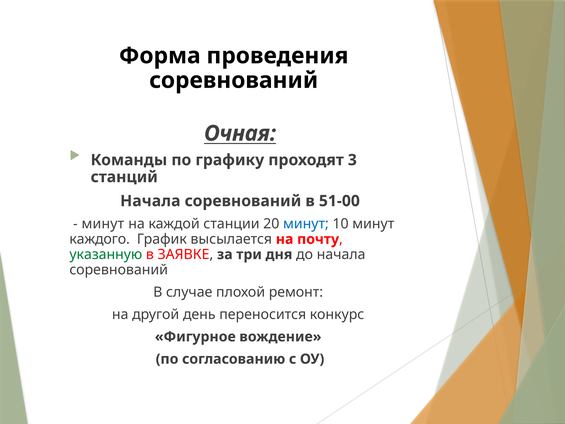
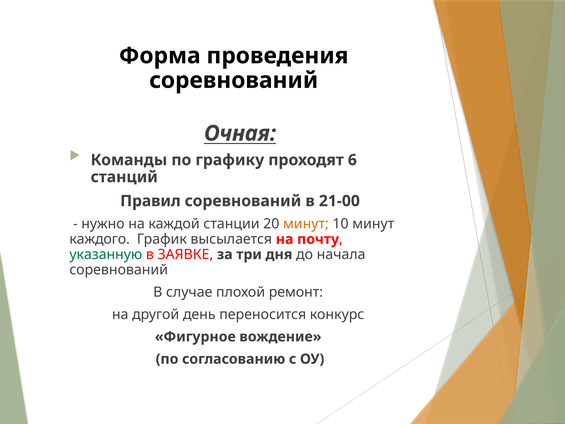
3: 3 -> 6
Начала at (150, 201): Начала -> Правил
51-00: 51-00 -> 21-00
минут at (103, 224): минут -> нужно
минут at (306, 224) colour: blue -> orange
